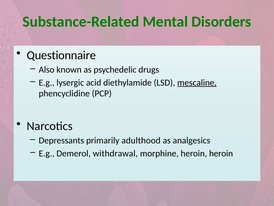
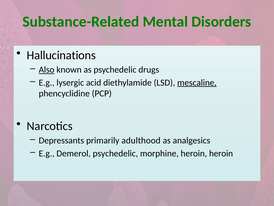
Questionnaire: Questionnaire -> Hallucinations
Also underline: none -> present
Demerol withdrawal: withdrawal -> psychedelic
